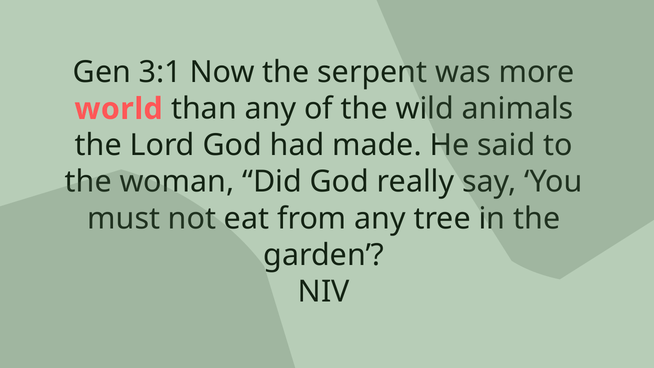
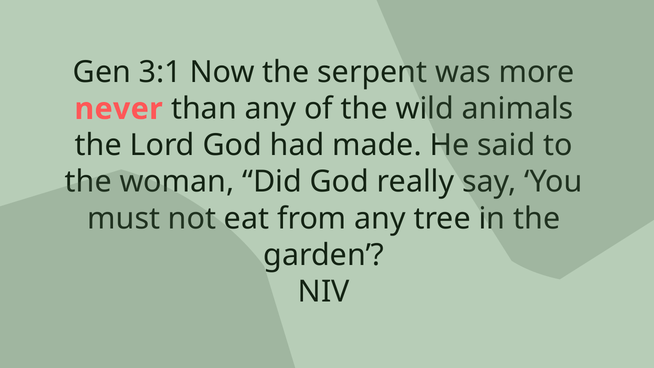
world: world -> never
